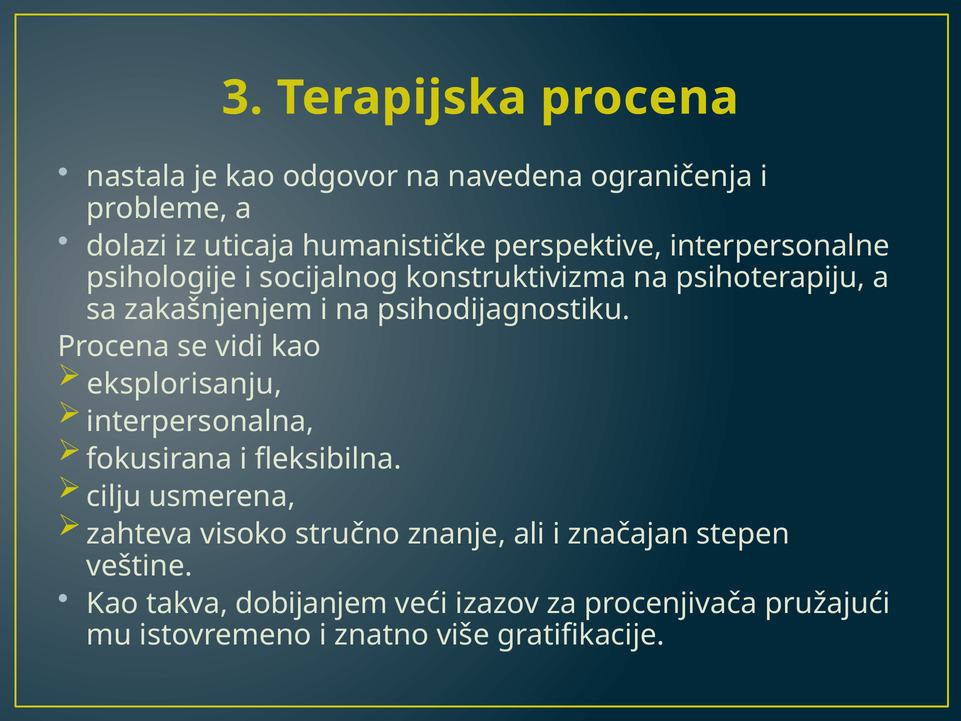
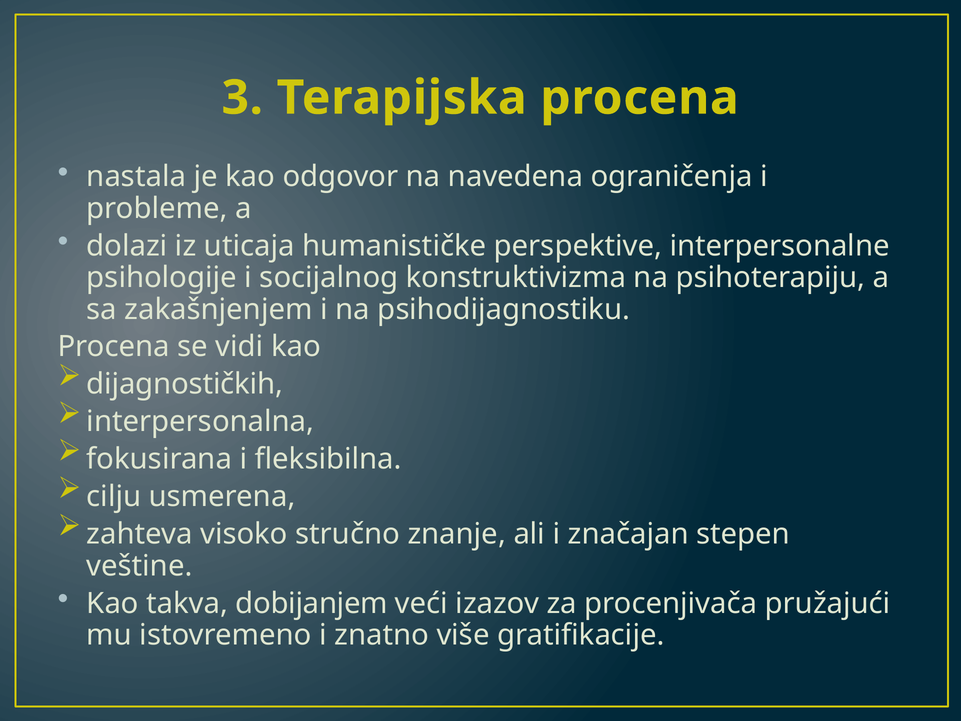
eksplorisanju: eksplorisanju -> dijagnostičkih
